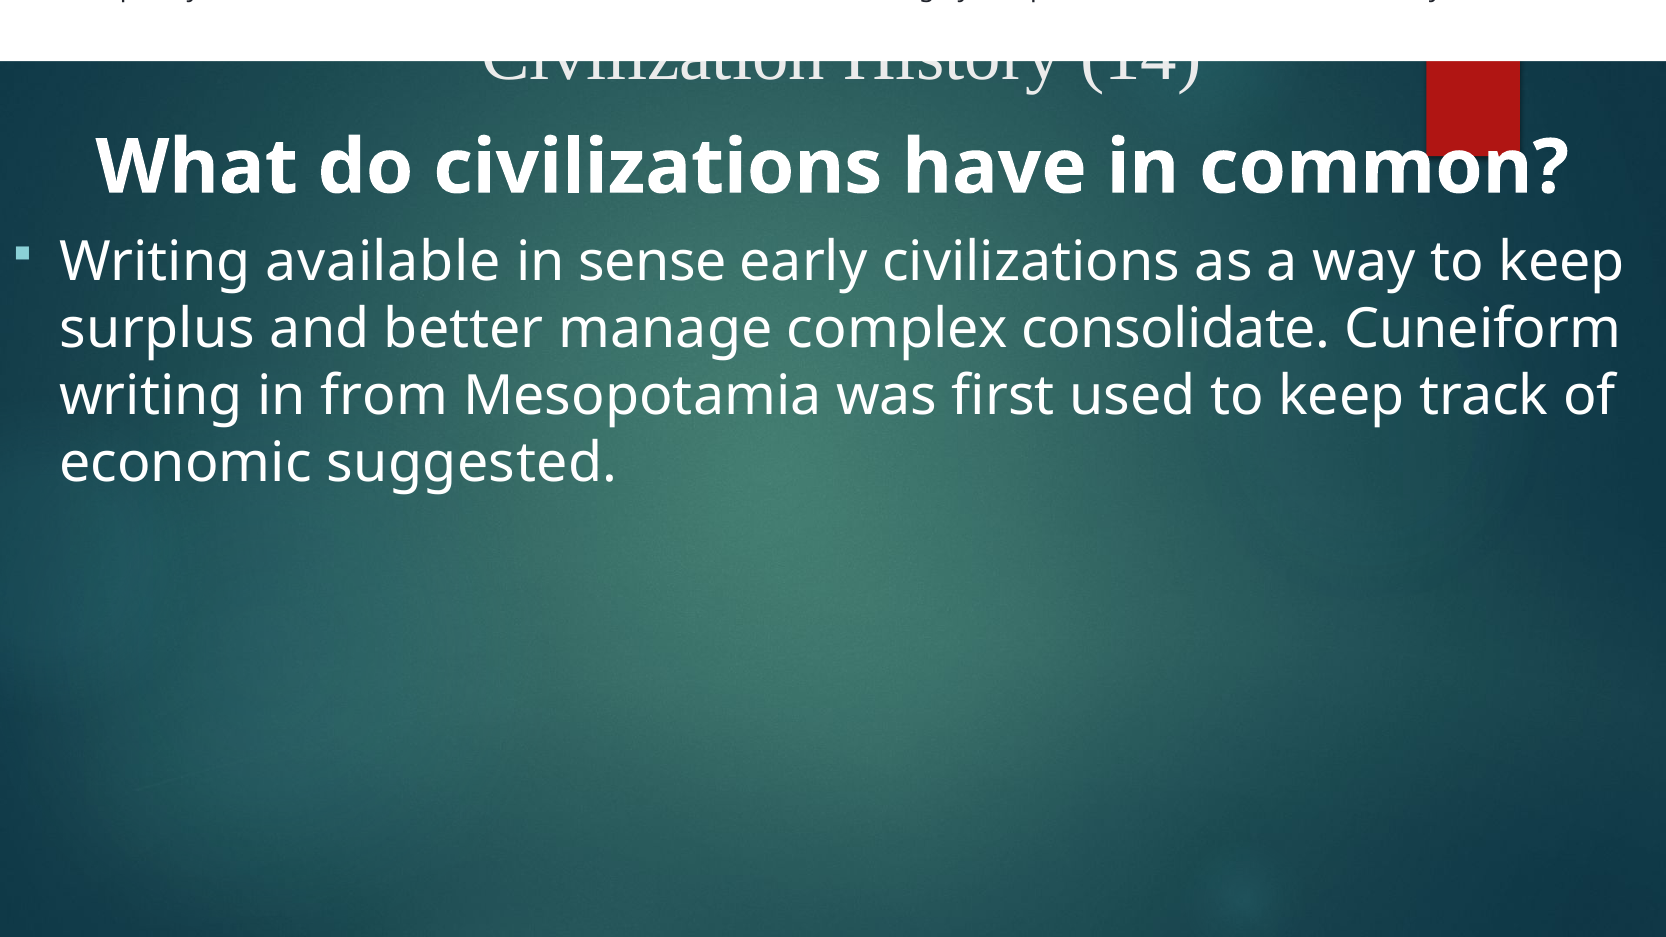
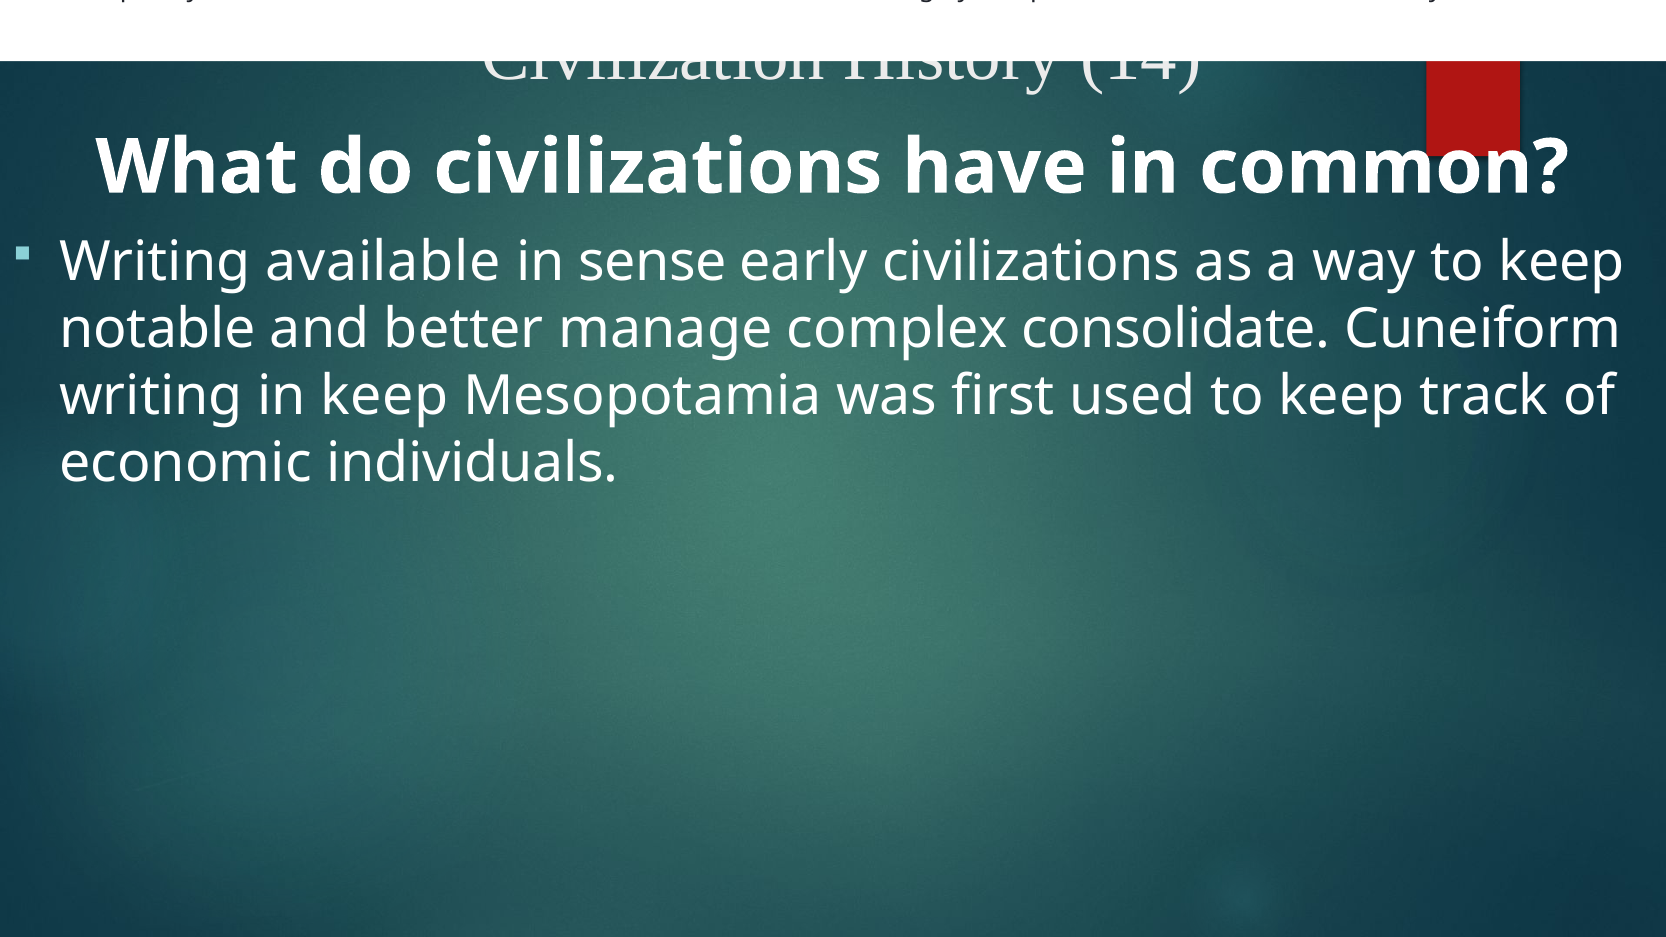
surplus: surplus -> notable
in from: from -> keep
suggested: suggested -> individuals
